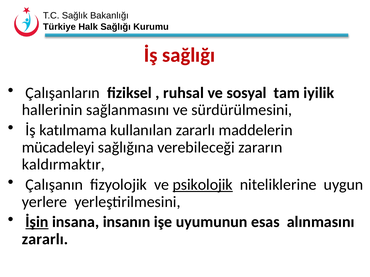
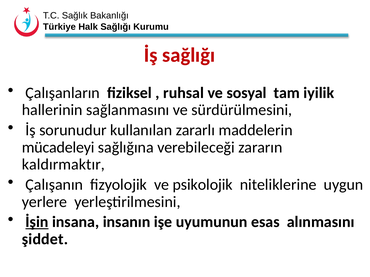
katılmama: katılmama -> sorunudur
psikolojik underline: present -> none
zararlı at (45, 240): zararlı -> şiddet
